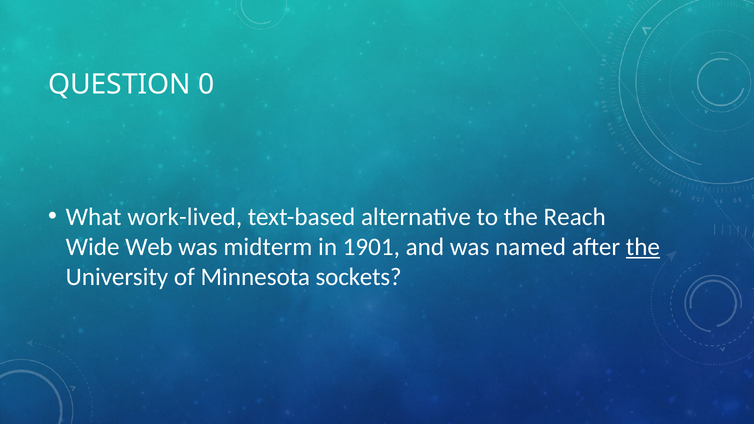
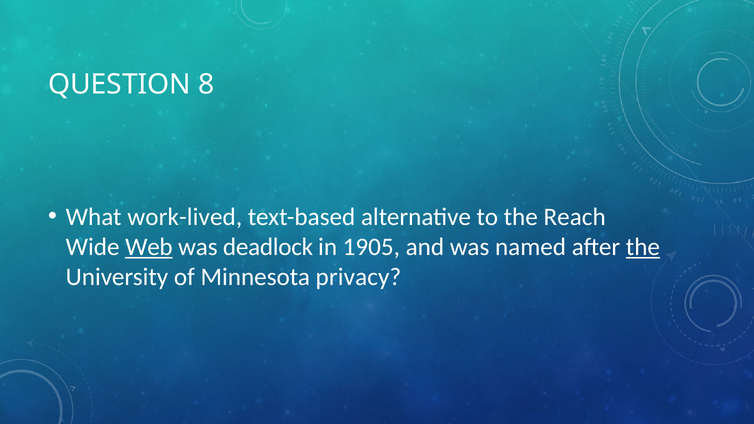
0: 0 -> 8
Web underline: none -> present
midterm: midterm -> deadlock
1901: 1901 -> 1905
sockets: sockets -> privacy
